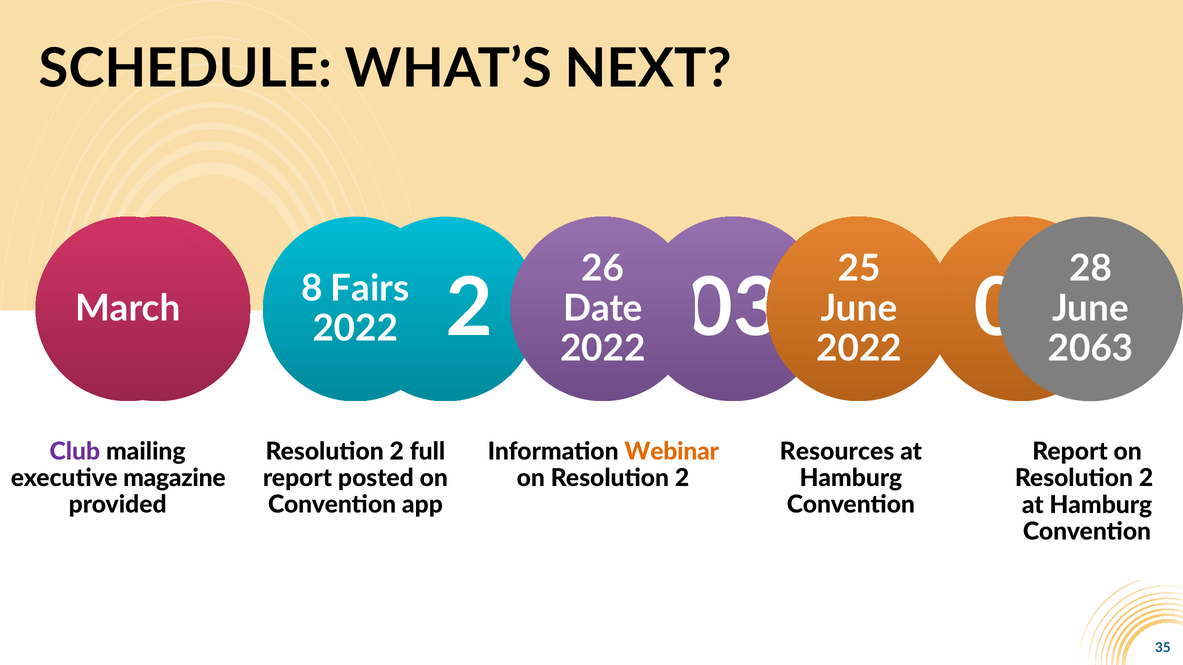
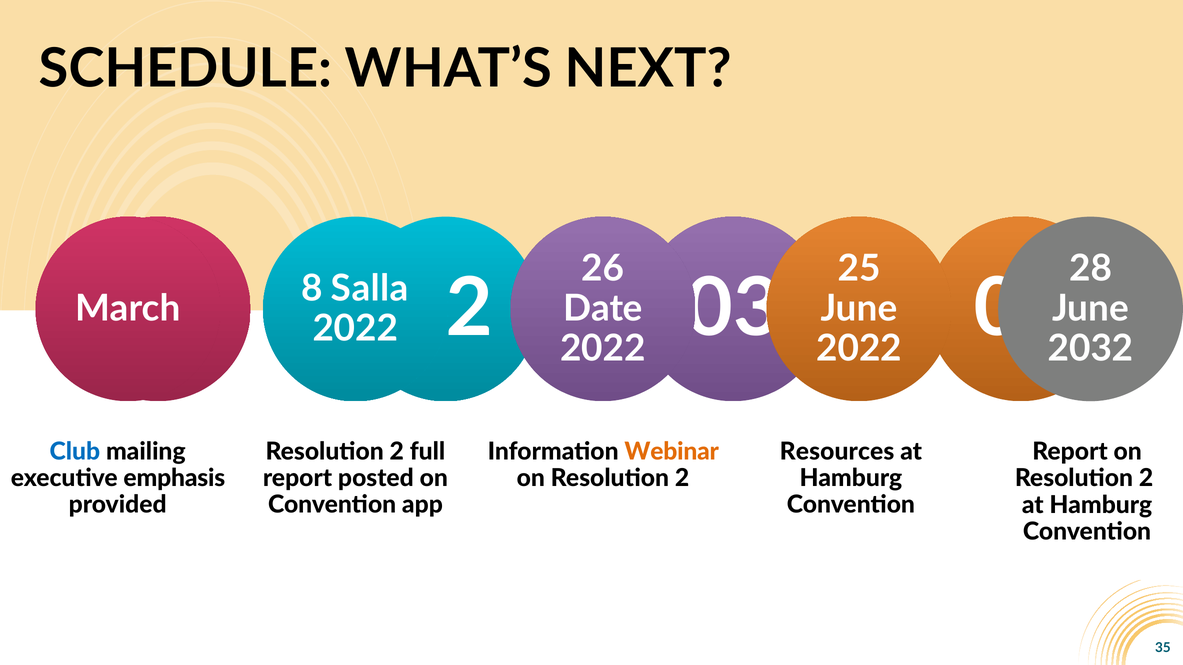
Fairs: Fairs -> Salla
2063: 2063 -> 2032
Club colour: purple -> blue
magazine: magazine -> emphasis
